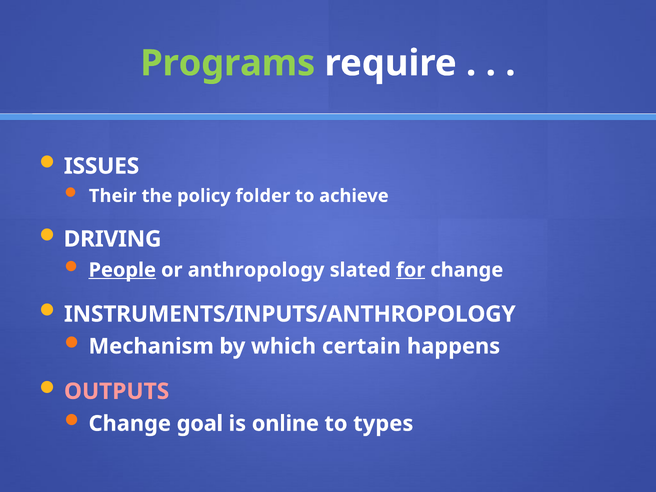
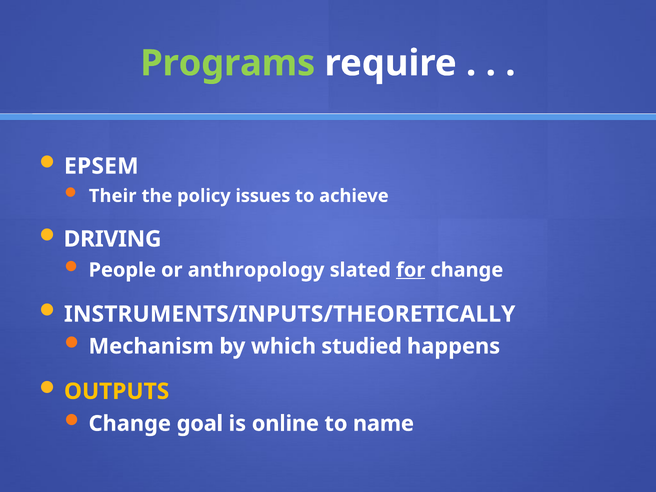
ISSUES: ISSUES -> EPSEM
folder: folder -> issues
People underline: present -> none
INSTRUMENTS/INPUTS/ANTHROPOLOGY: INSTRUMENTS/INPUTS/ANTHROPOLOGY -> INSTRUMENTS/INPUTS/THEORETICALLY
certain: certain -> studied
OUTPUTS colour: pink -> yellow
types: types -> name
